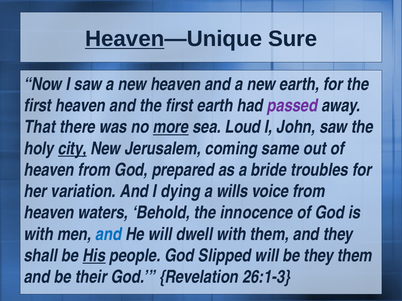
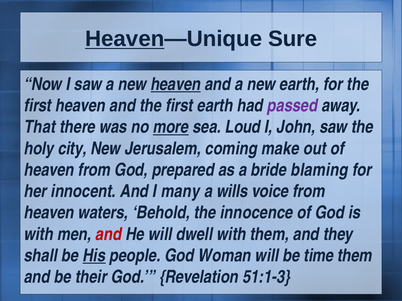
heaven at (176, 84) underline: none -> present
city underline: present -> none
same: same -> make
troubles: troubles -> blaming
variation: variation -> innocent
dying: dying -> many
and at (109, 235) colour: blue -> red
Slipped: Slipped -> Woman
be they: they -> time
26:1-3: 26:1-3 -> 51:1-3
